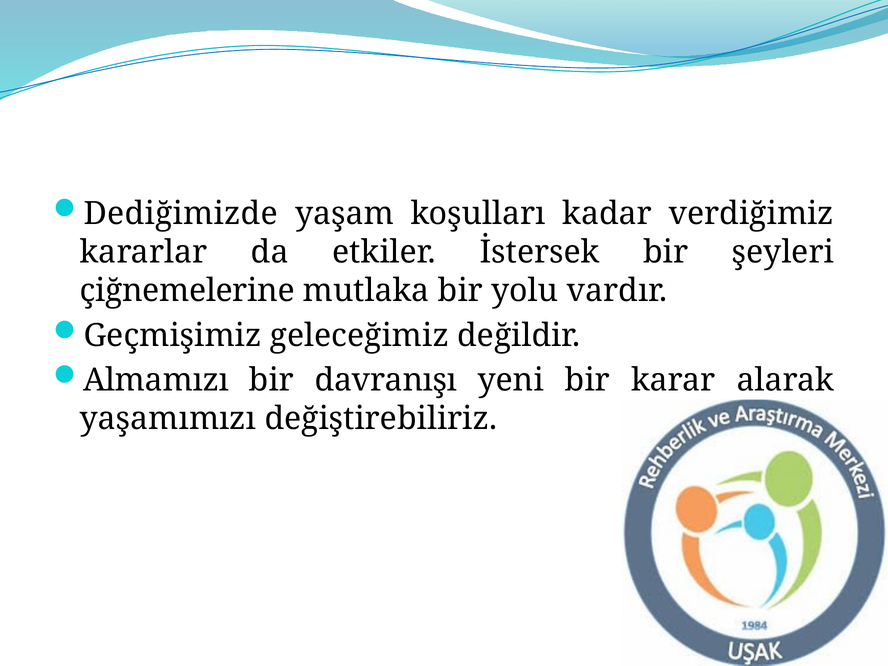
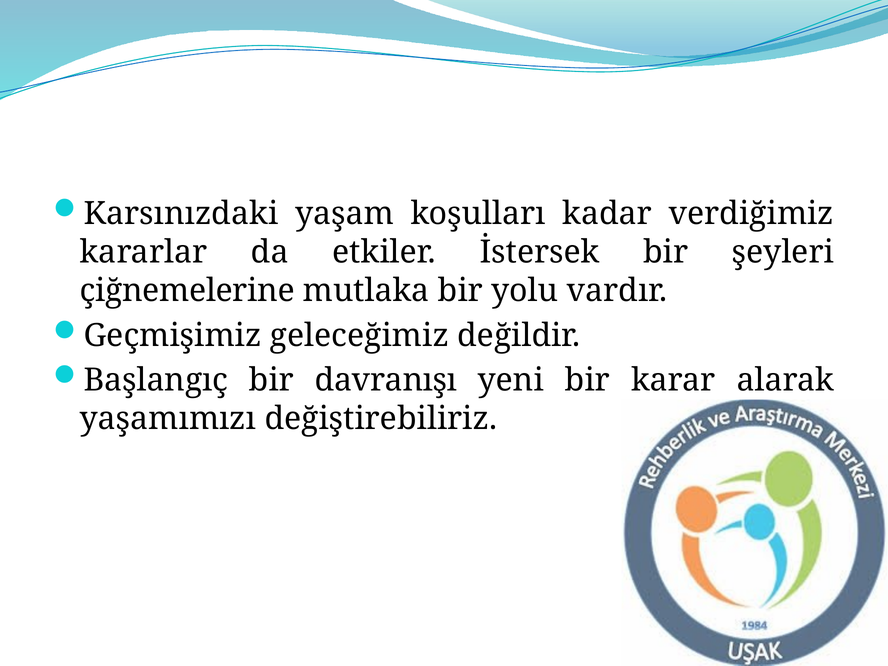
Dediğimizde: Dediğimizde -> Karsınızdaki
Almamızı: Almamızı -> Başlangıç
